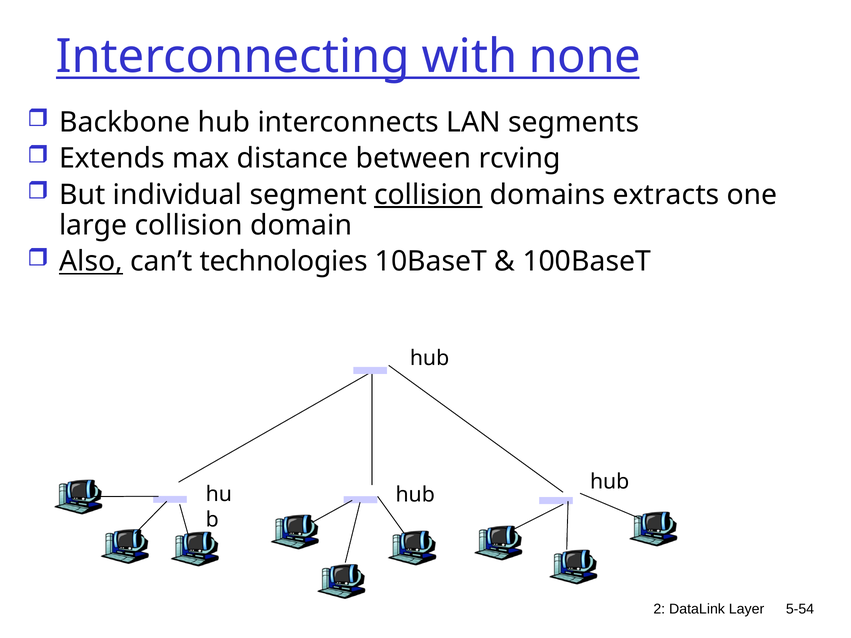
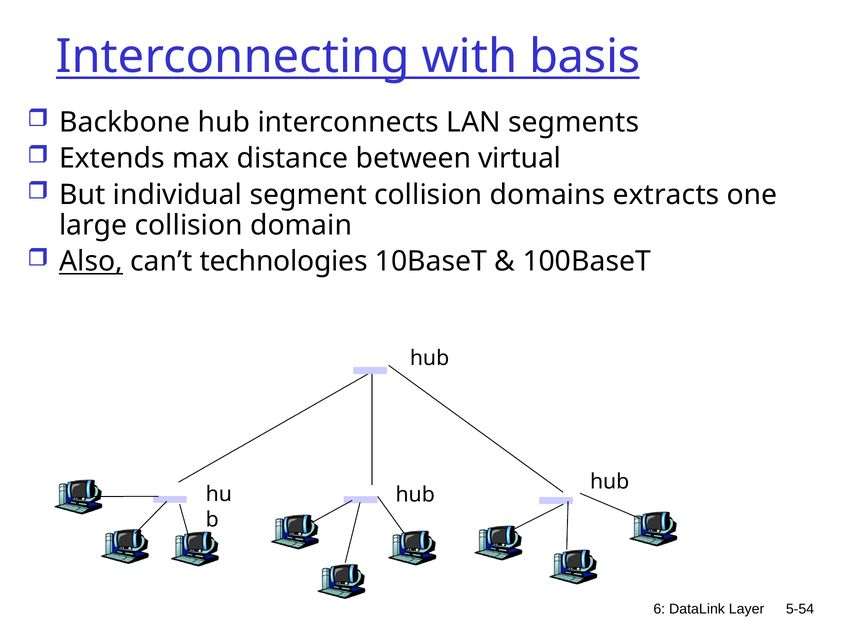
none: none -> basis
rcving: rcving -> virtual
collision at (428, 195) underline: present -> none
2: 2 -> 6
